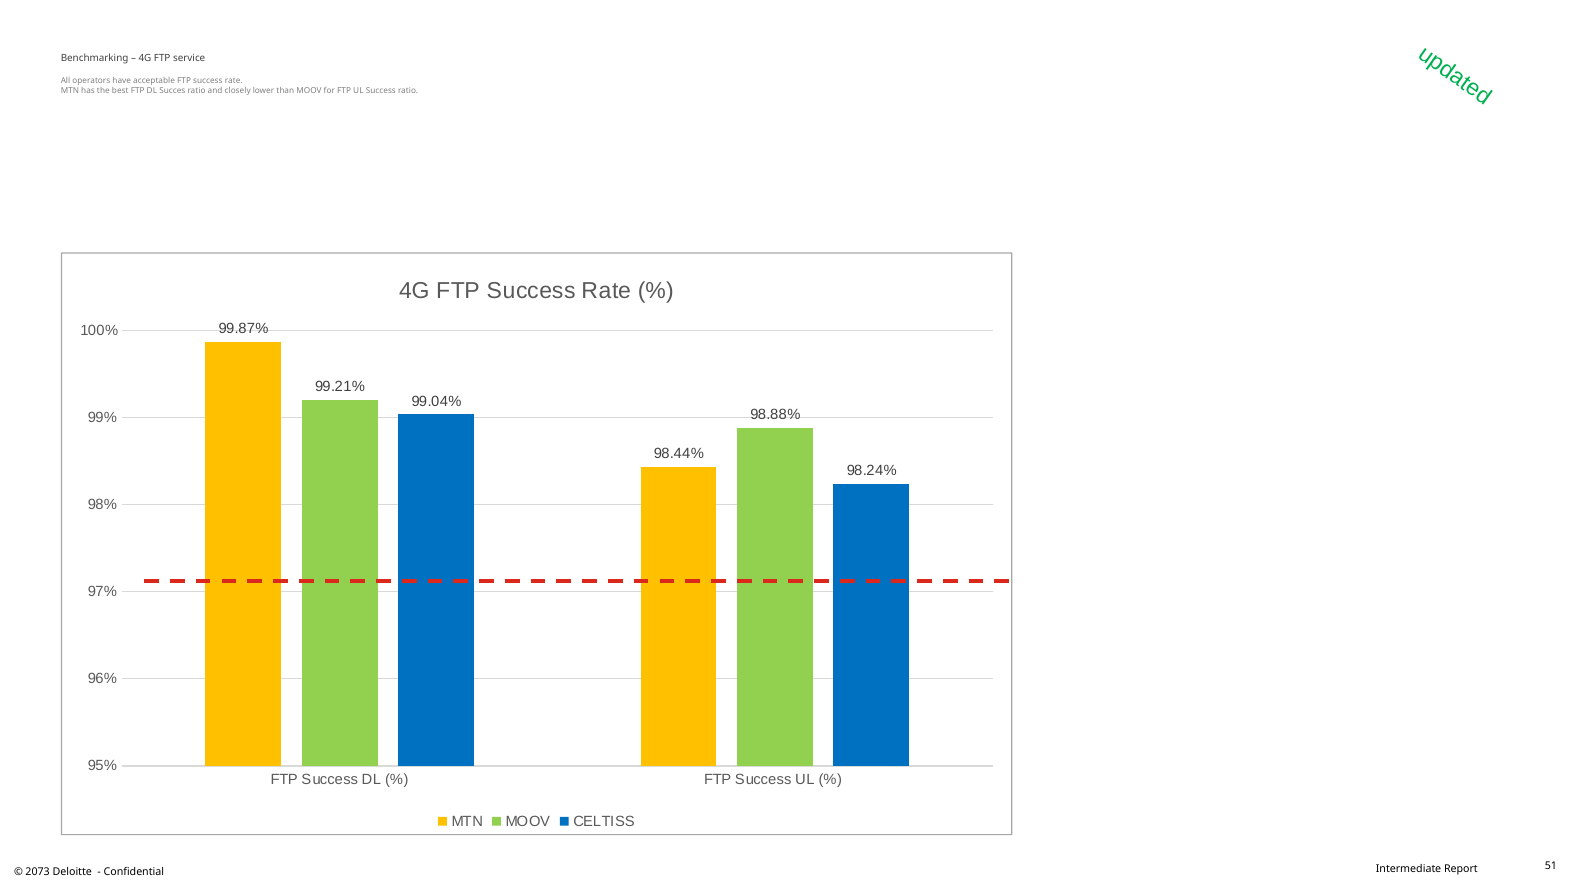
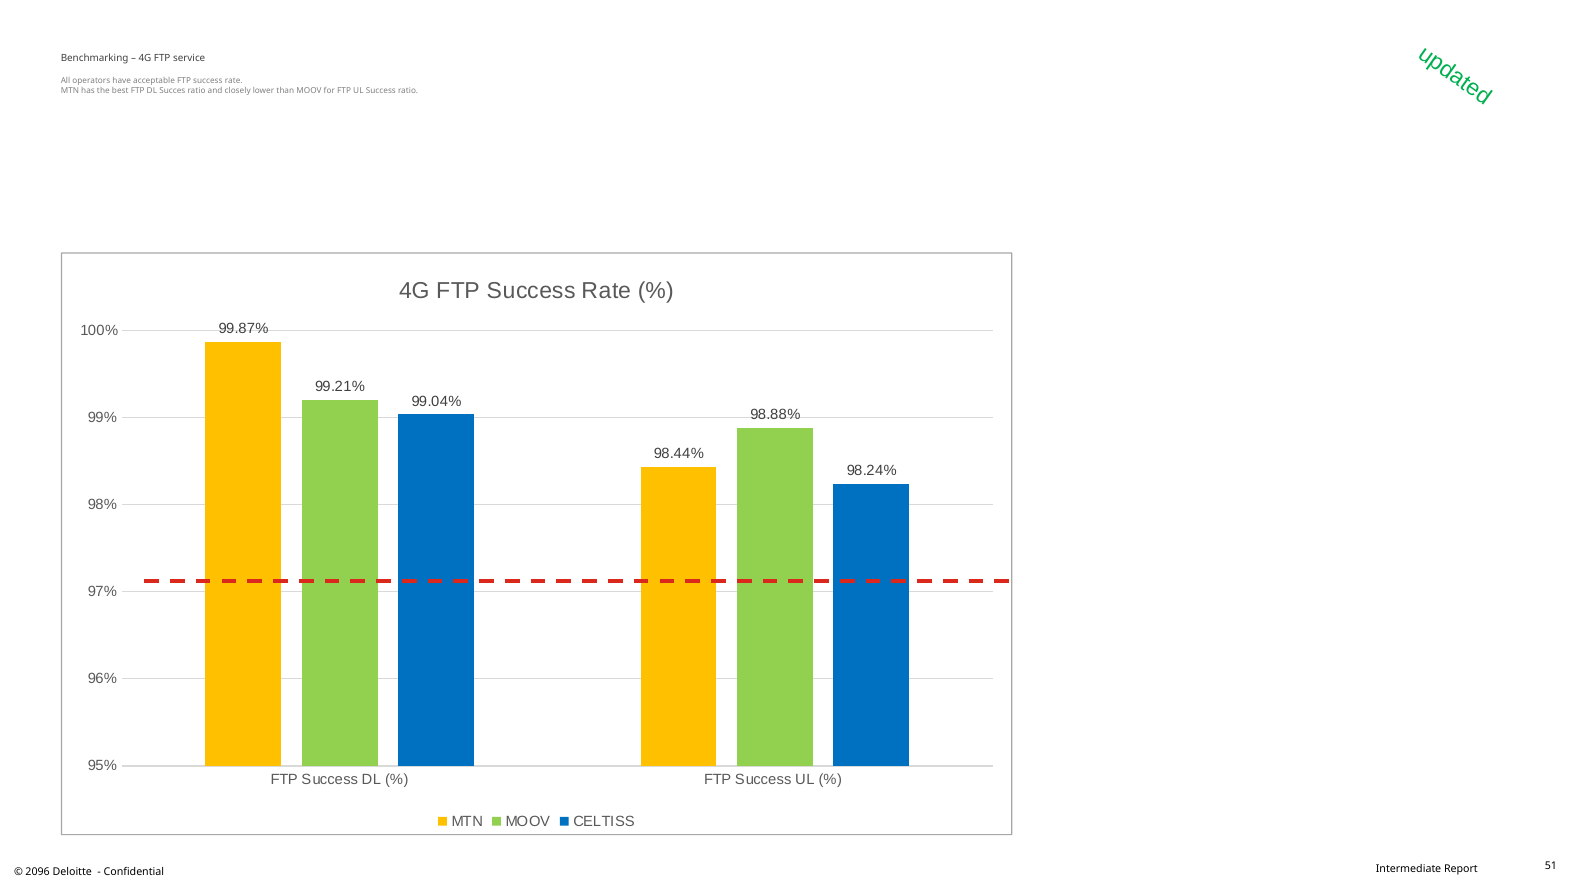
2073: 2073 -> 2096
